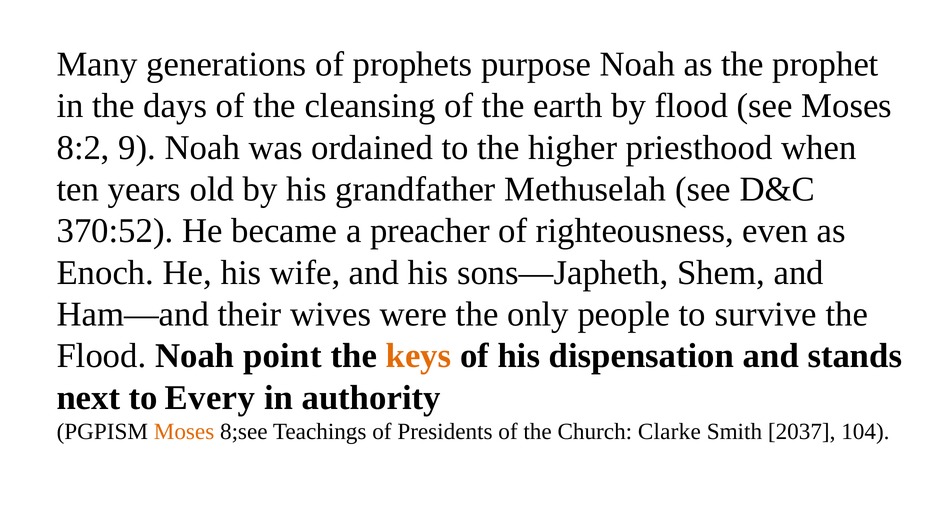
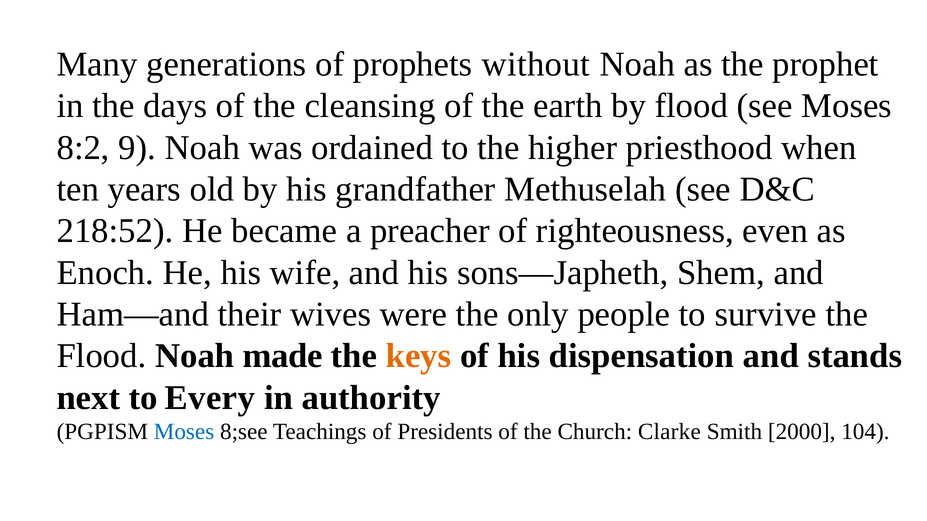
purpose: purpose -> without
370:52: 370:52 -> 218:52
point: point -> made
Moses at (184, 432) colour: orange -> blue
2037: 2037 -> 2000
